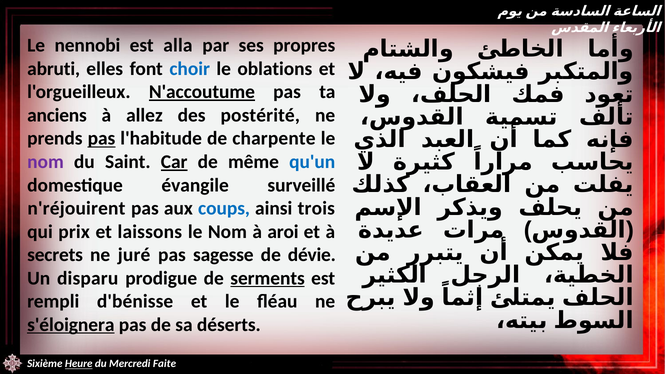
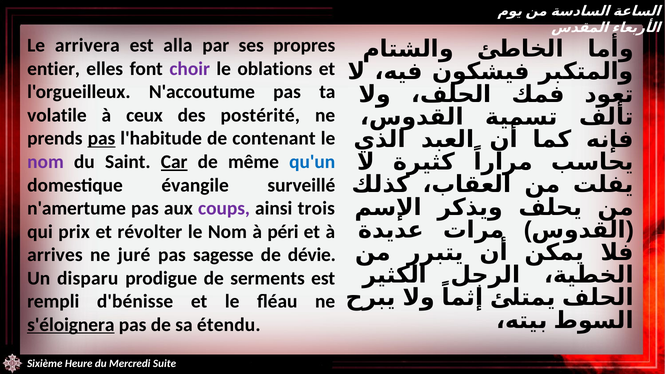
nennobi: nennobi -> arrivera
abruti: abruti -> entier
choir colour: blue -> purple
N'accoutume underline: present -> none
anciens: anciens -> volatile
allez: allez -> ceux
charpente: charpente -> contenant
n'réjouirent: n'réjouirent -> n'amertume
coups colour: blue -> purple
laissons: laissons -> révolter
aroi: aroi -> péri
secrets: secrets -> arrives
serments underline: present -> none
déserts: déserts -> étendu
Heure underline: present -> none
Faite: Faite -> Suite
